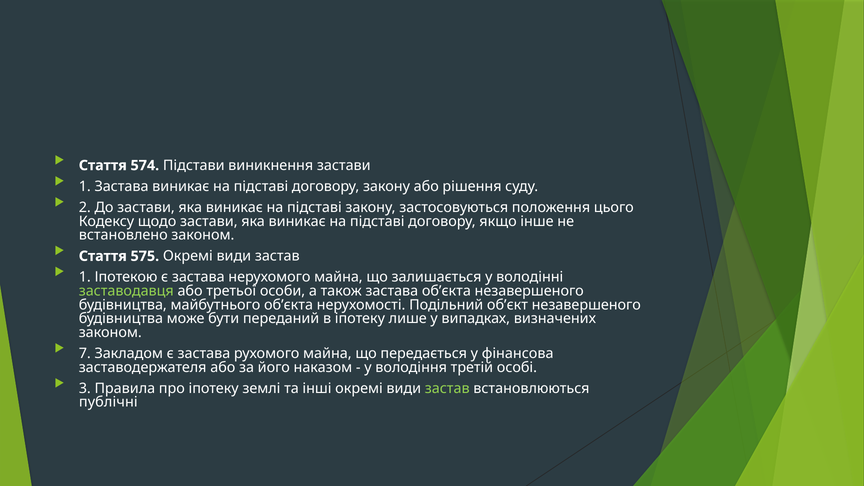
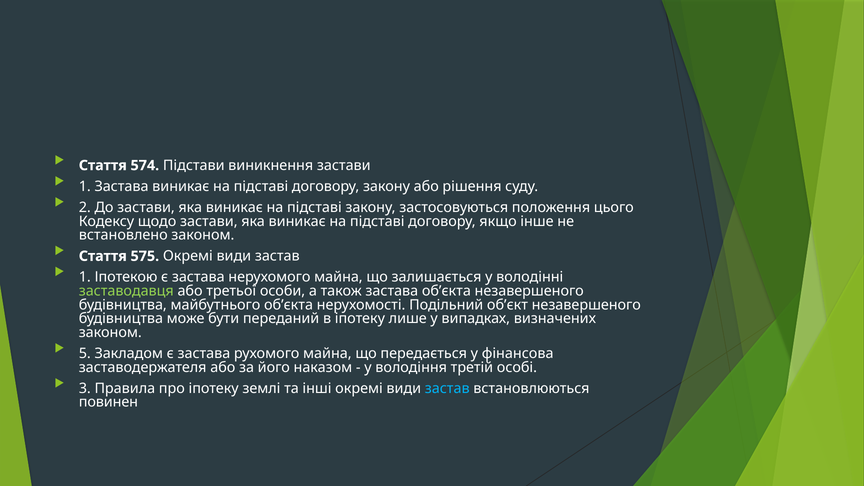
7: 7 -> 5
застав at (447, 388) colour: light green -> light blue
публічні: публічні -> повинен
